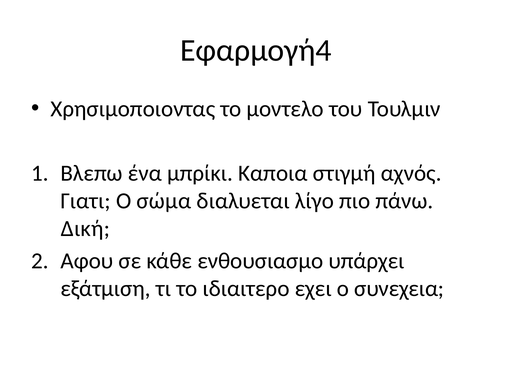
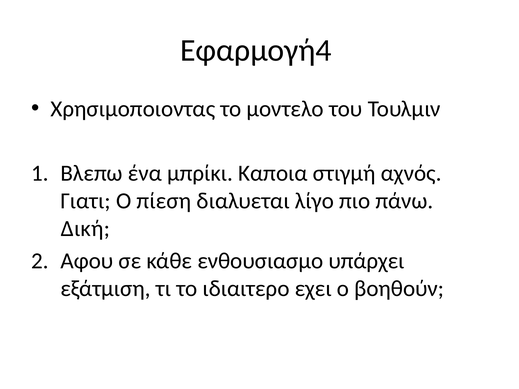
σώμα: σώμα -> πίεση
συνεχεια: συνεχεια -> βοηθούν
